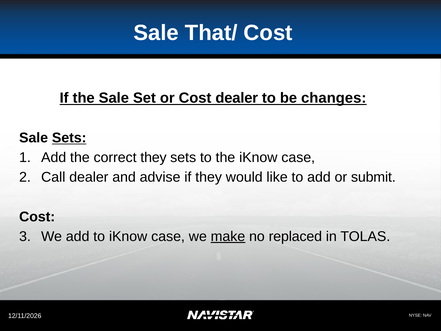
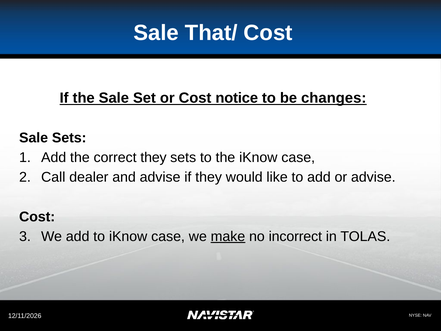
Cost dealer: dealer -> notice
Sets at (69, 138) underline: present -> none
or submit: submit -> advise
replaced: replaced -> incorrect
